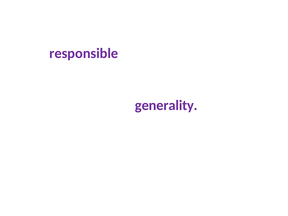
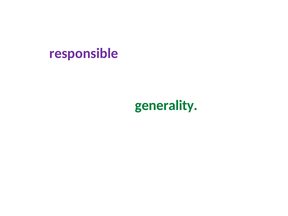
generality colour: purple -> green
